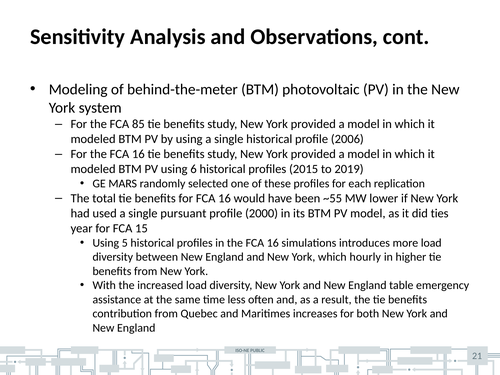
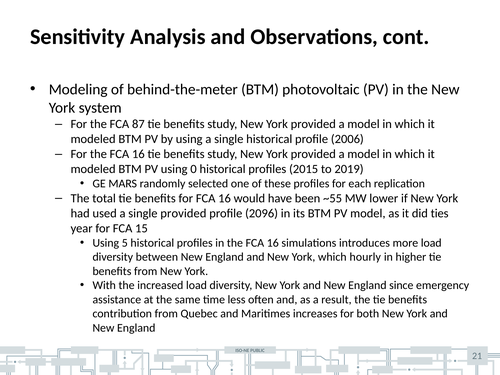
85: 85 -> 87
6: 6 -> 0
single pursuant: pursuant -> provided
2000: 2000 -> 2096
table: table -> since
